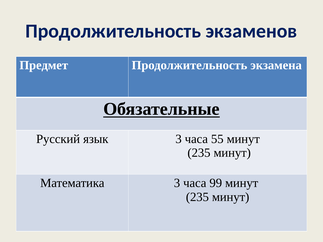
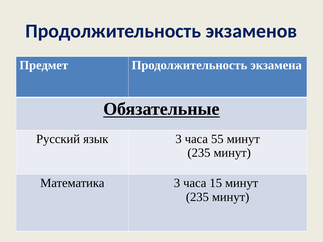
99: 99 -> 15
